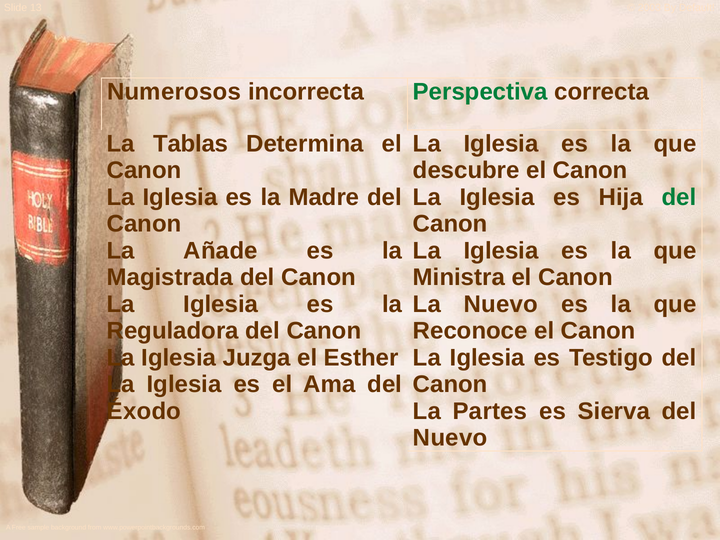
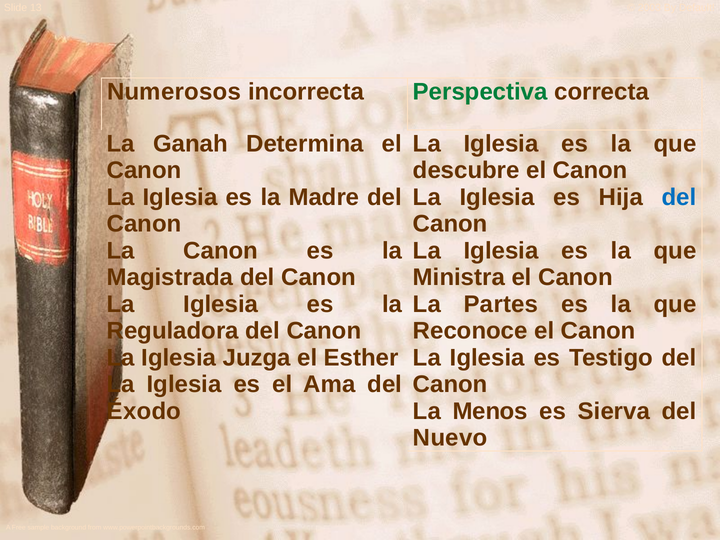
Tablas: Tablas -> Ganah
del at (679, 197) colour: green -> blue
La Añade: Añade -> Canon
La Nuevo: Nuevo -> Partes
Partes: Partes -> Menos
